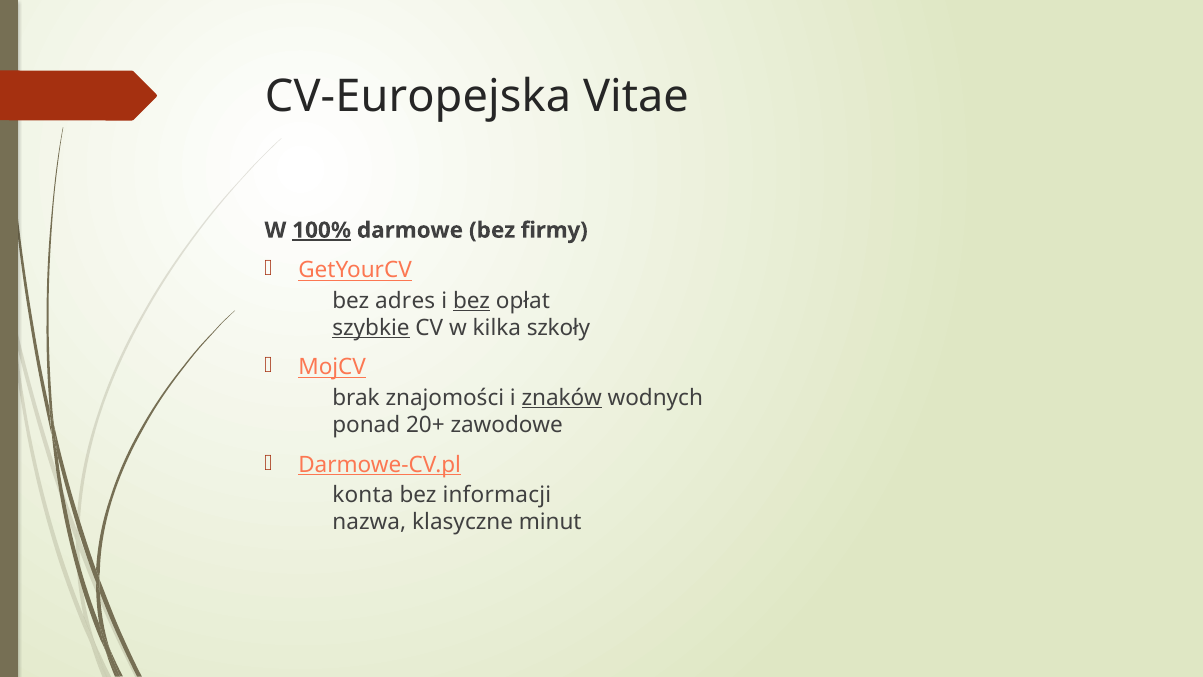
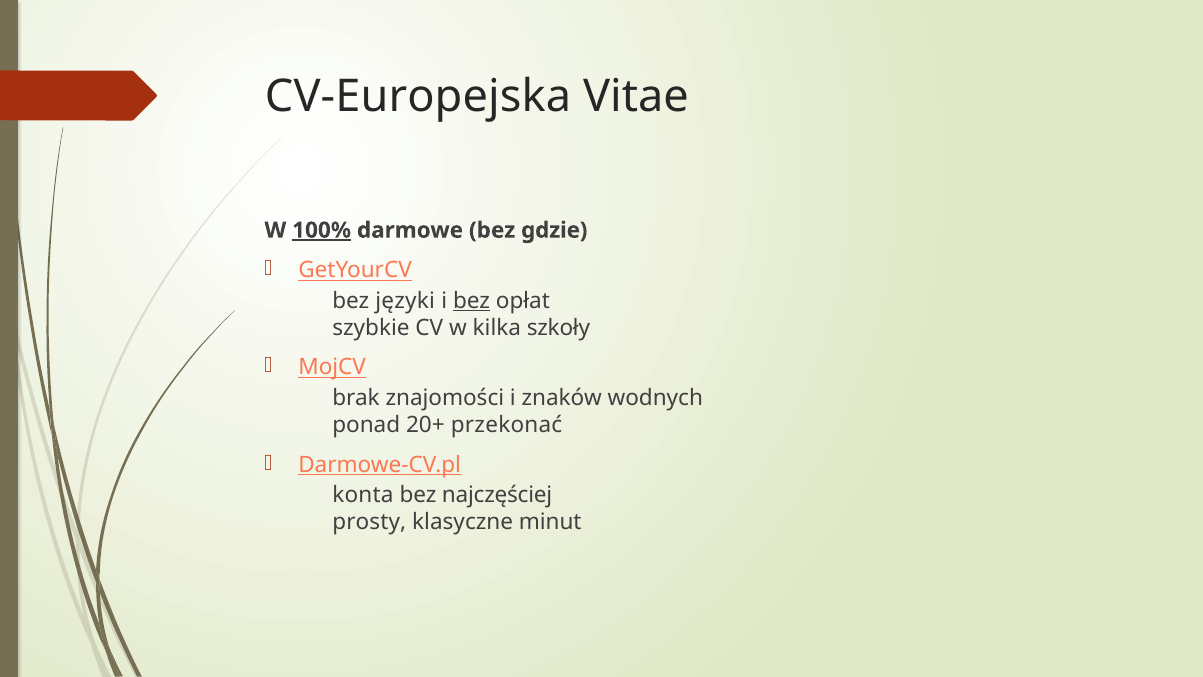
firmy: firmy -> gdzie
adres: adres -> języki
szybkie underline: present -> none
znaków underline: present -> none
zawodowe: zawodowe -> przekonać
informacji: informacji -> najczęściej
nazwa: nazwa -> prosty
